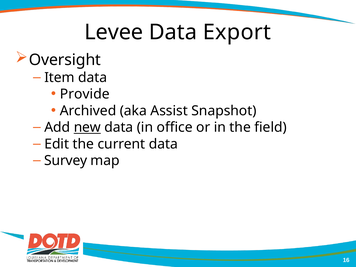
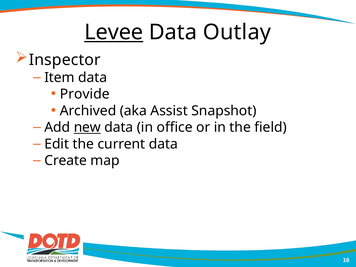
Levee underline: none -> present
Export: Export -> Outlay
Oversight: Oversight -> Inspector
Survey: Survey -> Create
